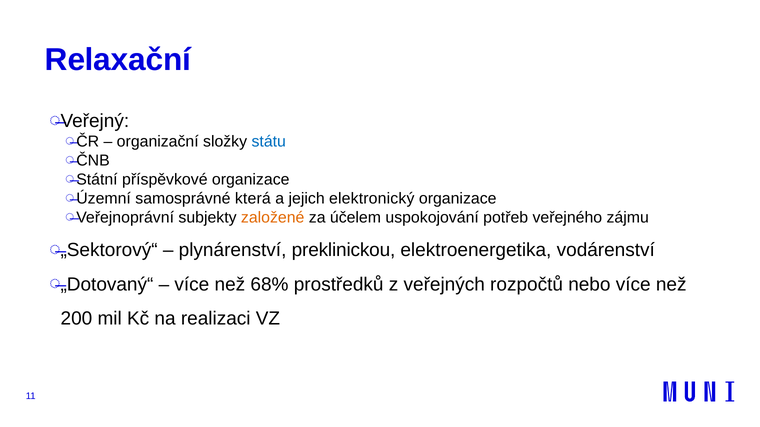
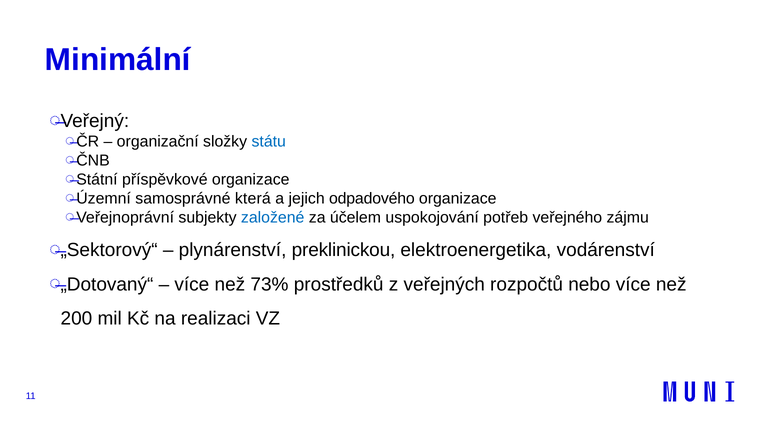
Relaxační: Relaxační -> Minimální
elektronický: elektronický -> odpadového
založené colour: orange -> blue
68%: 68% -> 73%
